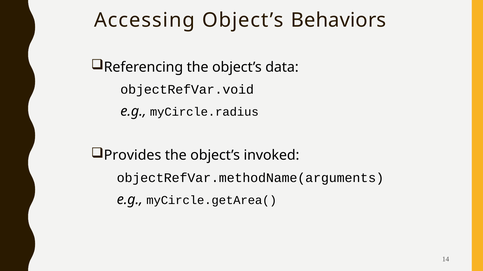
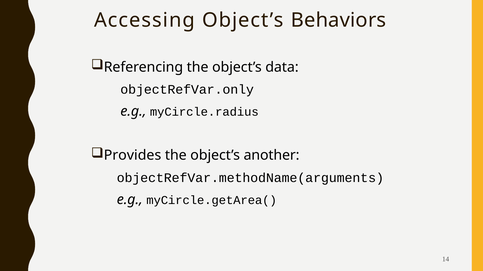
objectRefVar.void: objectRefVar.void -> objectRefVar.only
invoked: invoked -> another
